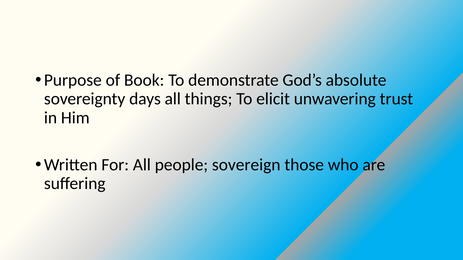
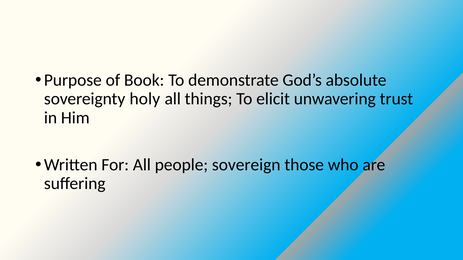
days: days -> holy
